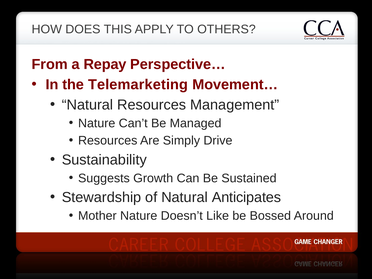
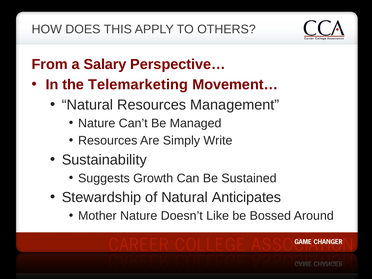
Repay: Repay -> Salary
Drive: Drive -> Write
